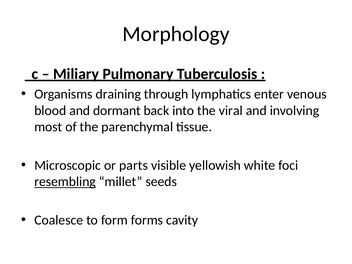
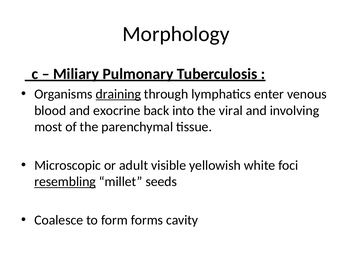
draining underline: none -> present
dormant: dormant -> exocrine
parts: parts -> adult
